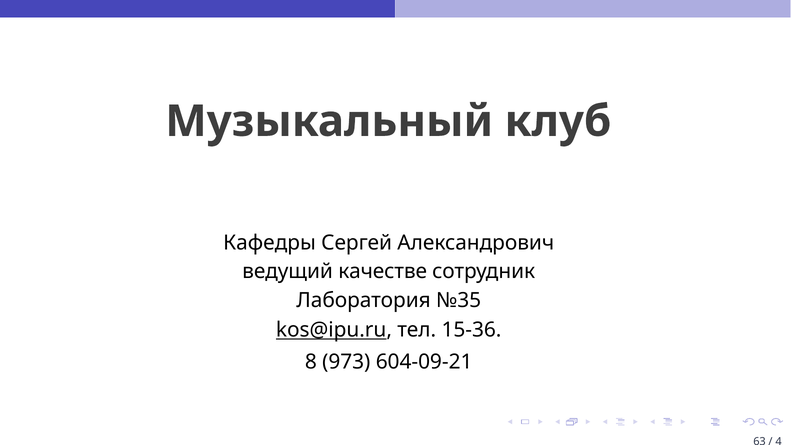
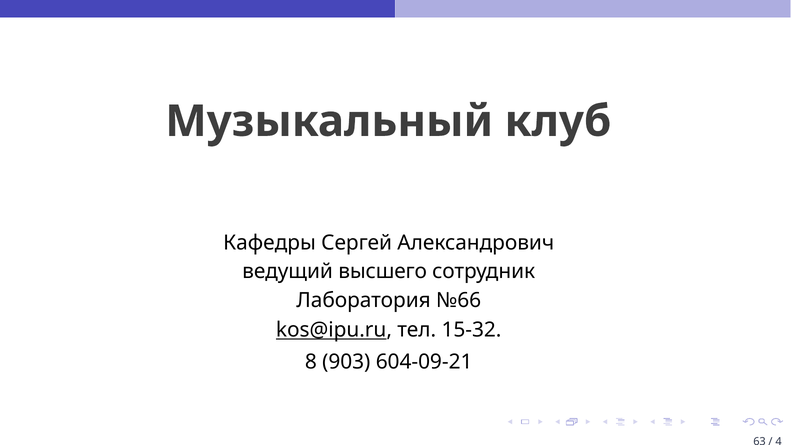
качестве: качестве -> высшего
№35: №35 -> №66
15-36: 15-36 -> 15-32
973: 973 -> 903
